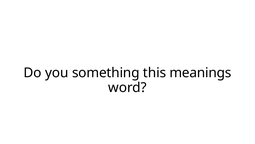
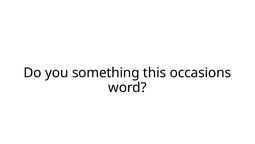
meanings: meanings -> occasions
